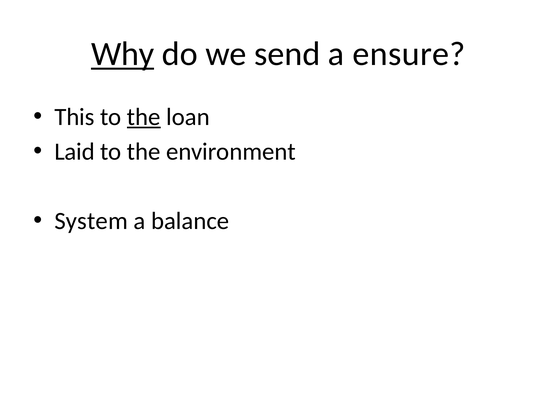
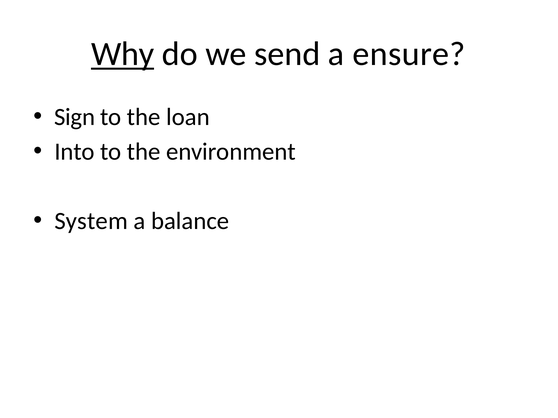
This: This -> Sign
the at (144, 117) underline: present -> none
Laid: Laid -> Into
